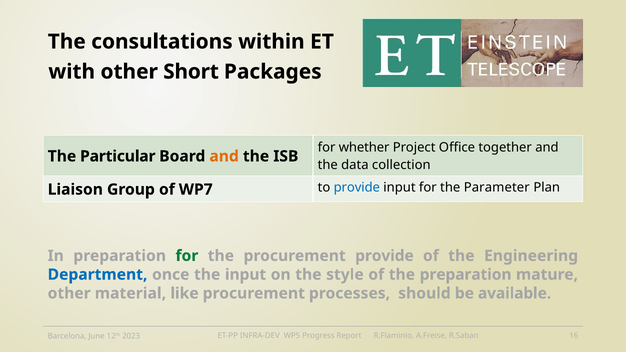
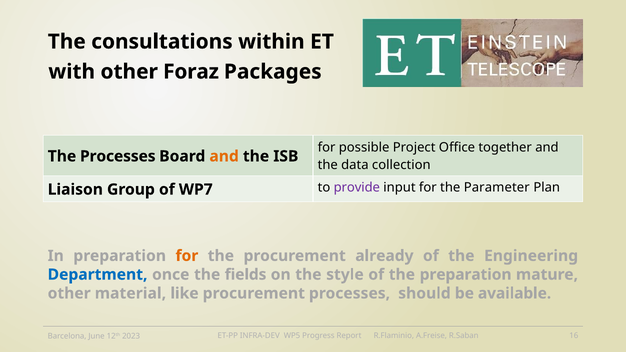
Short: Short -> Foraz
whether: whether -> possible
The Particular: Particular -> Processes
provide at (357, 188) colour: blue -> purple
for at (187, 256) colour: green -> orange
procurement provide: provide -> already
the input: input -> fields
